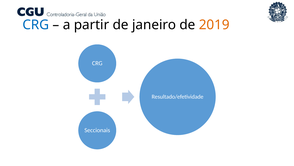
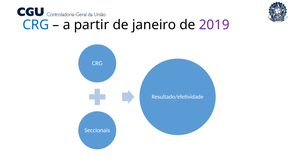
2019 colour: orange -> purple
